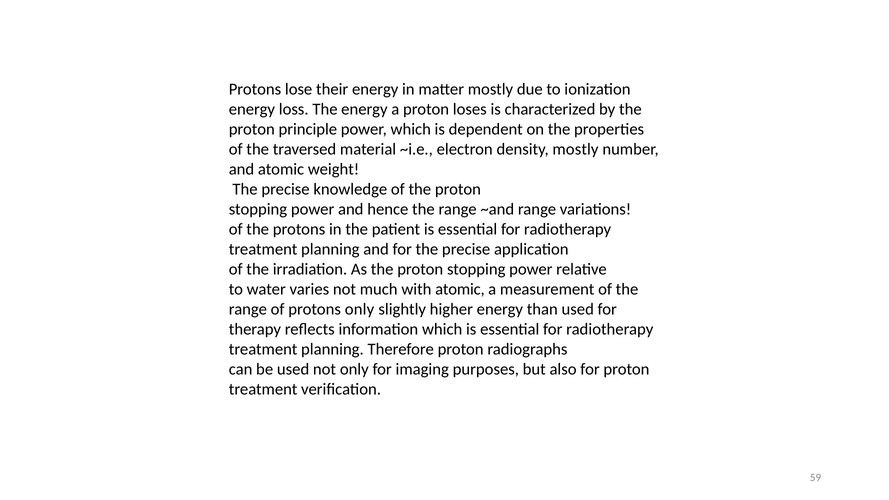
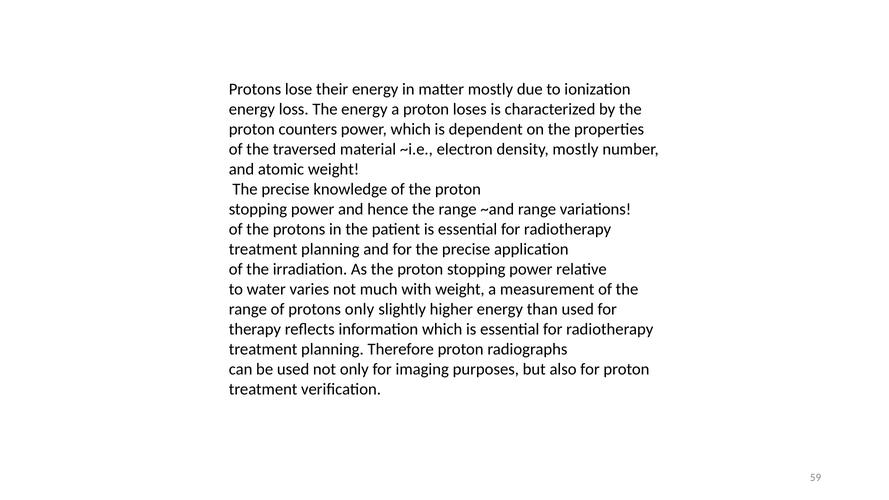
principle: principle -> counters
with atomic: atomic -> weight
